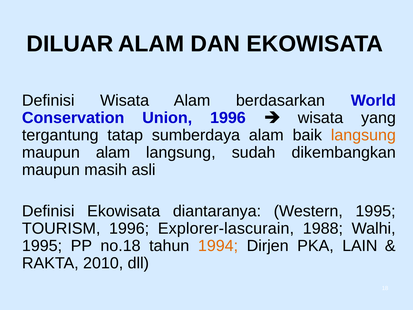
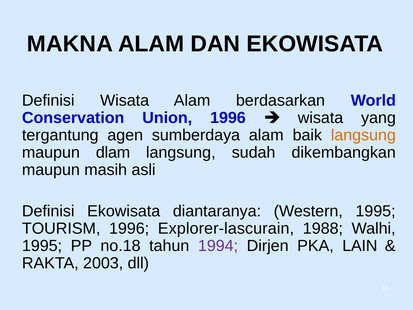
DILUAR: DILUAR -> MAKNA
tatap: tatap -> agen
maupun alam: alam -> dlam
1994 colour: orange -> purple
2010: 2010 -> 2003
